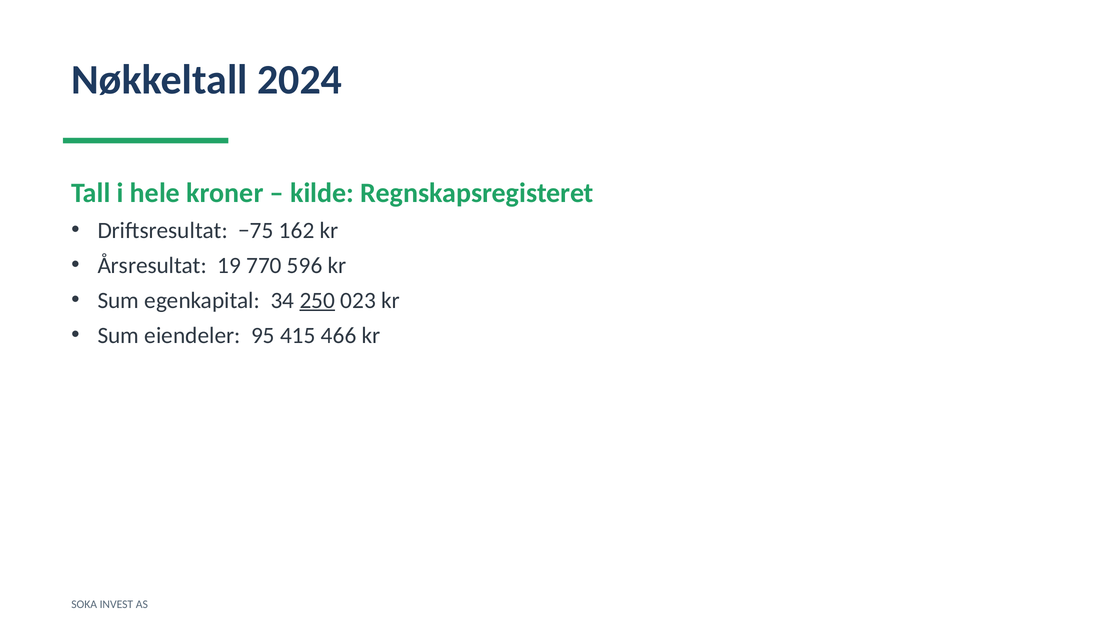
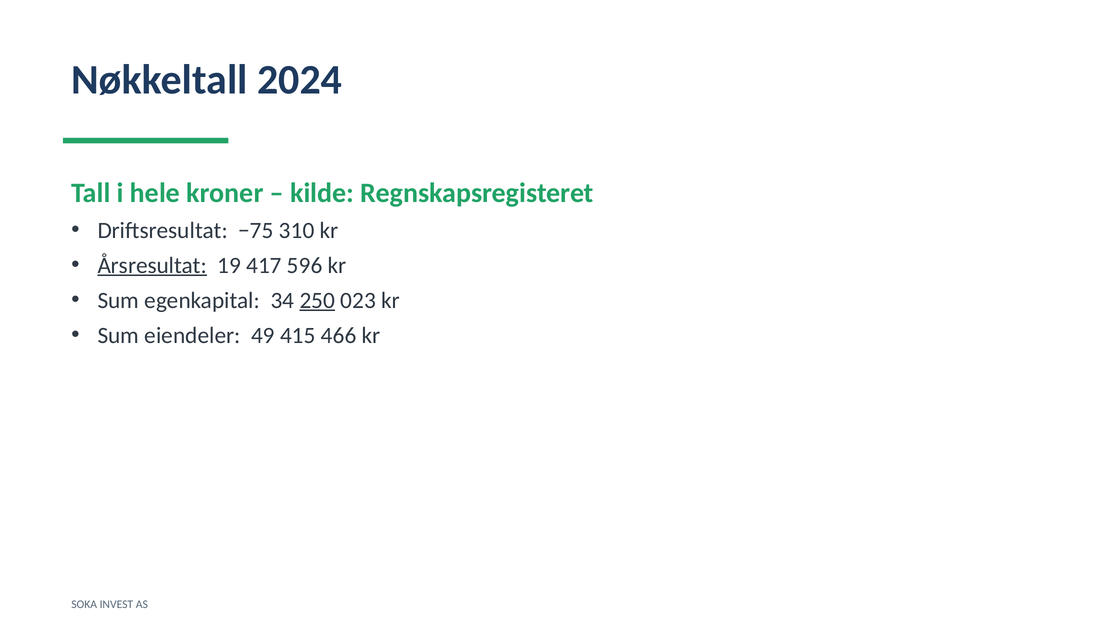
162: 162 -> 310
Årsresultat underline: none -> present
770: 770 -> 417
95: 95 -> 49
